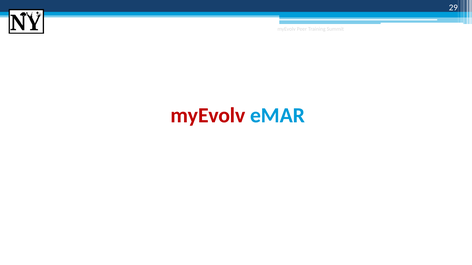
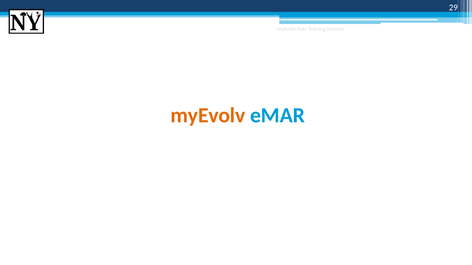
myEvolv at (208, 116) colour: red -> orange
